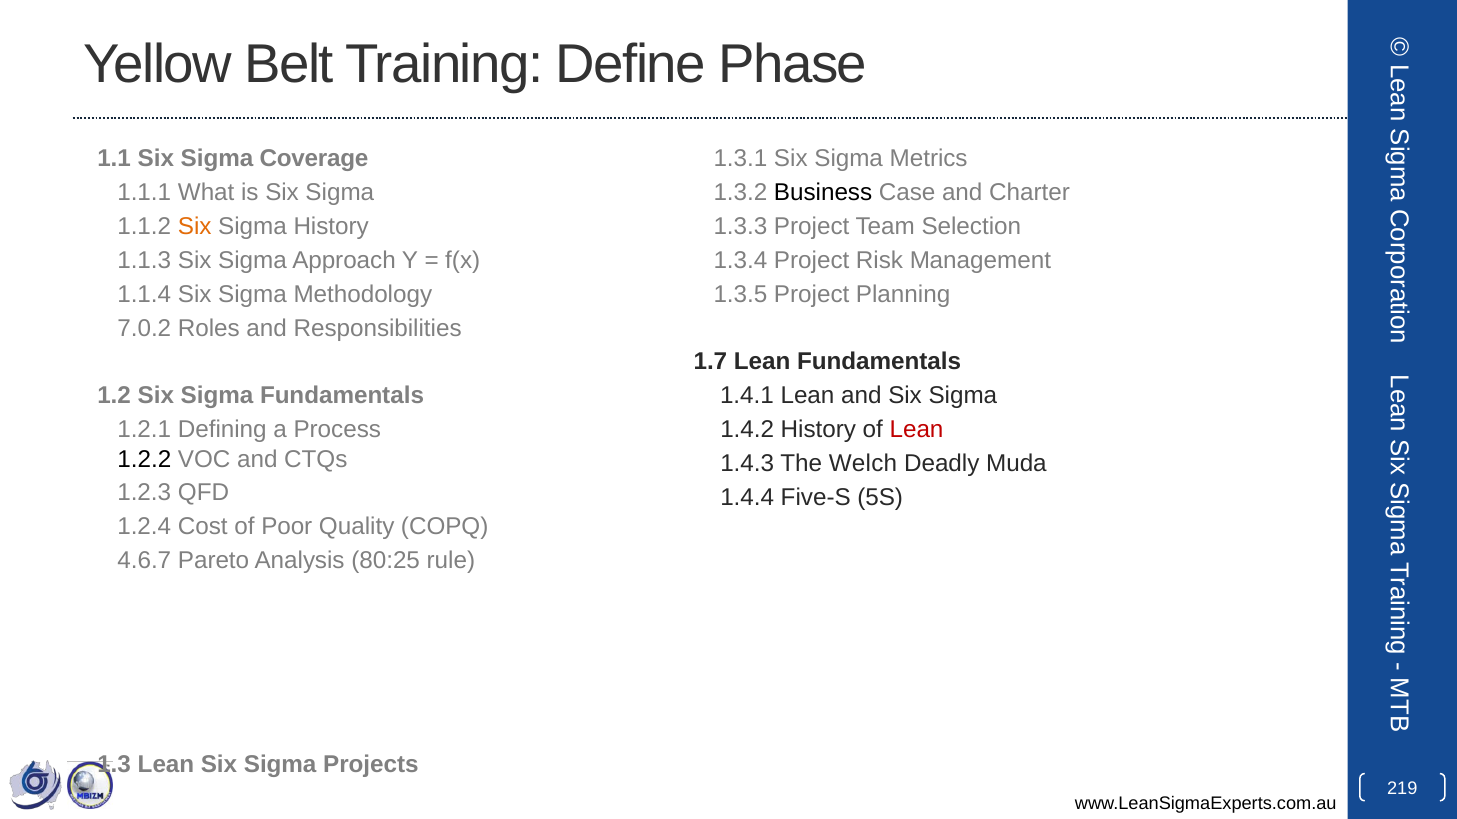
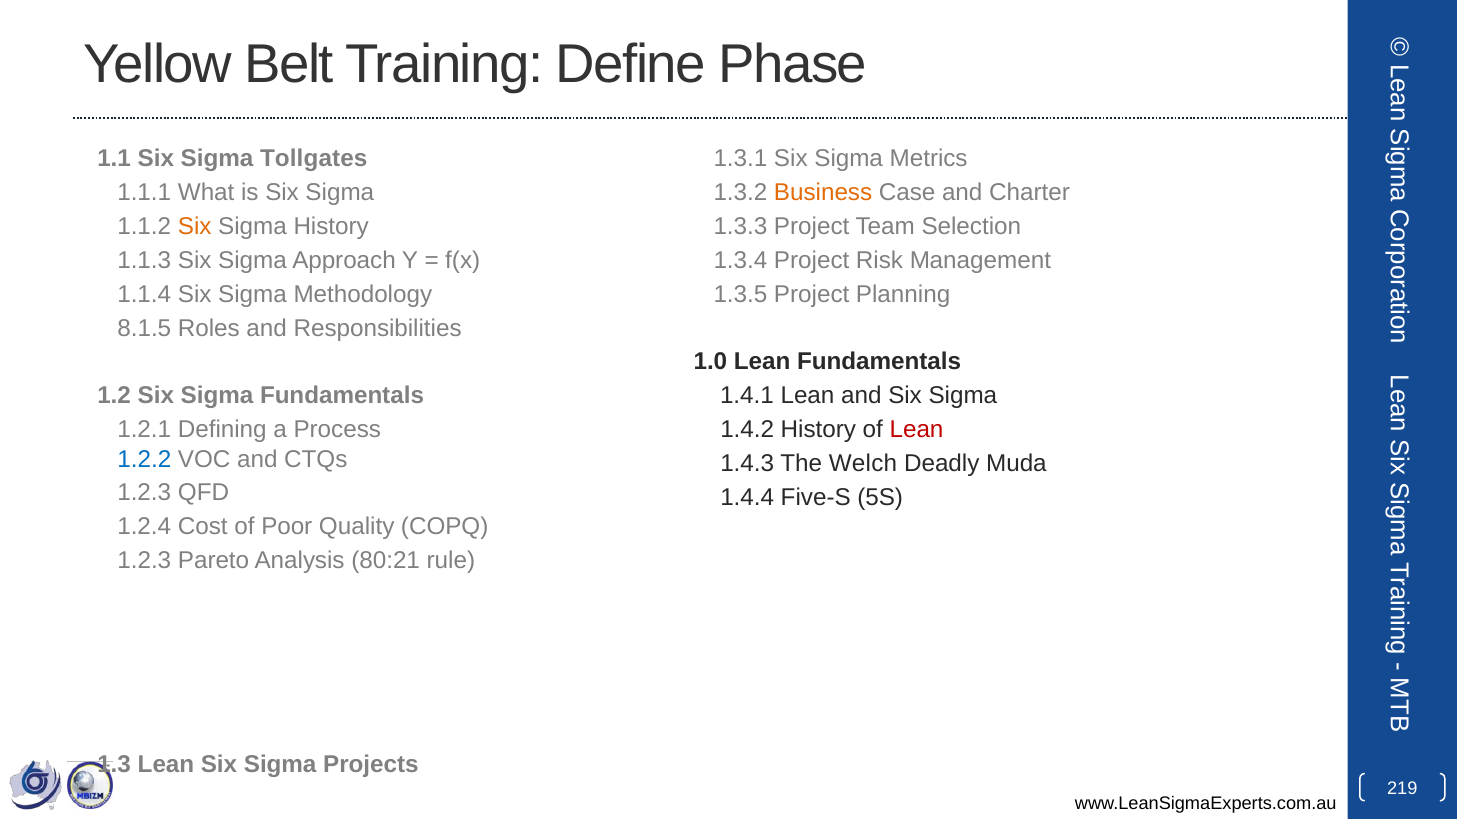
Coverage: Coverage -> Tollgates
Business colour: black -> orange
7.0.2: 7.0.2 -> 8.1.5
1.7: 1.7 -> 1.0
1.2.2 colour: black -> blue
4.6.7 at (144, 561): 4.6.7 -> 1.2.3
80:25: 80:25 -> 80:21
